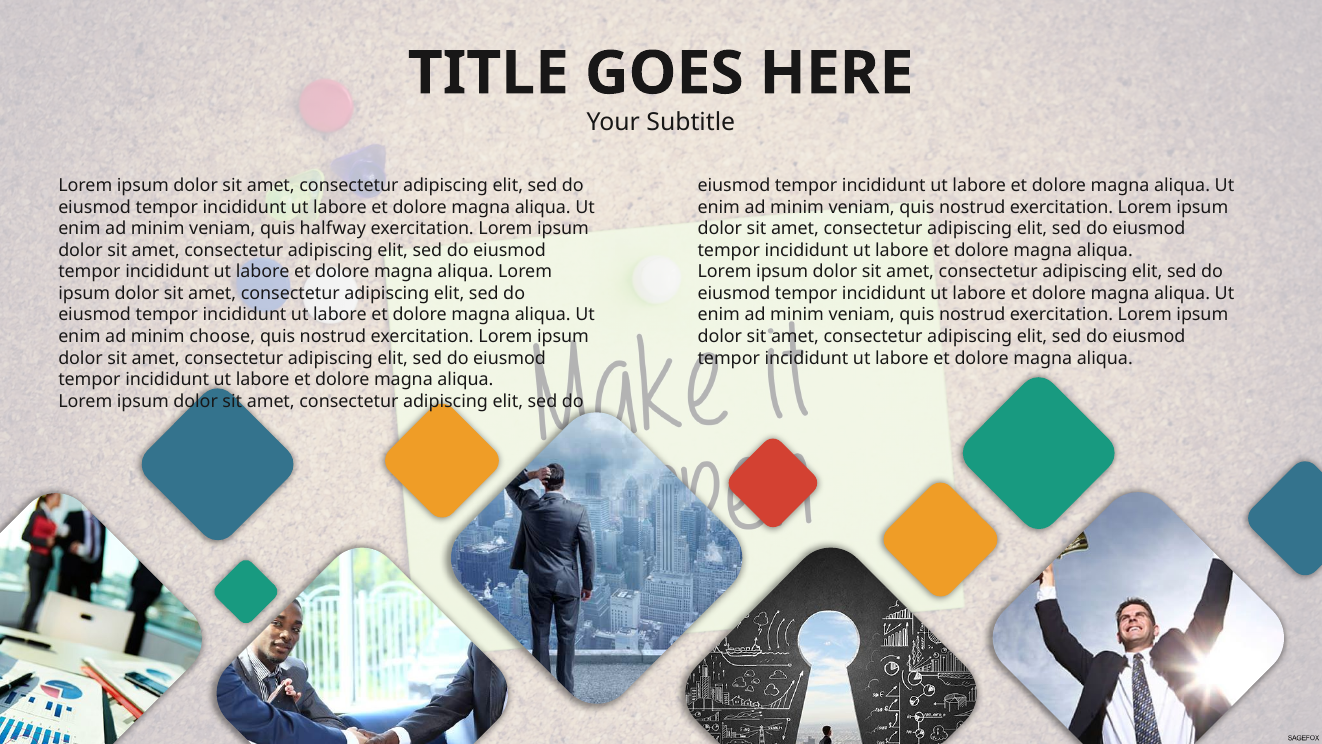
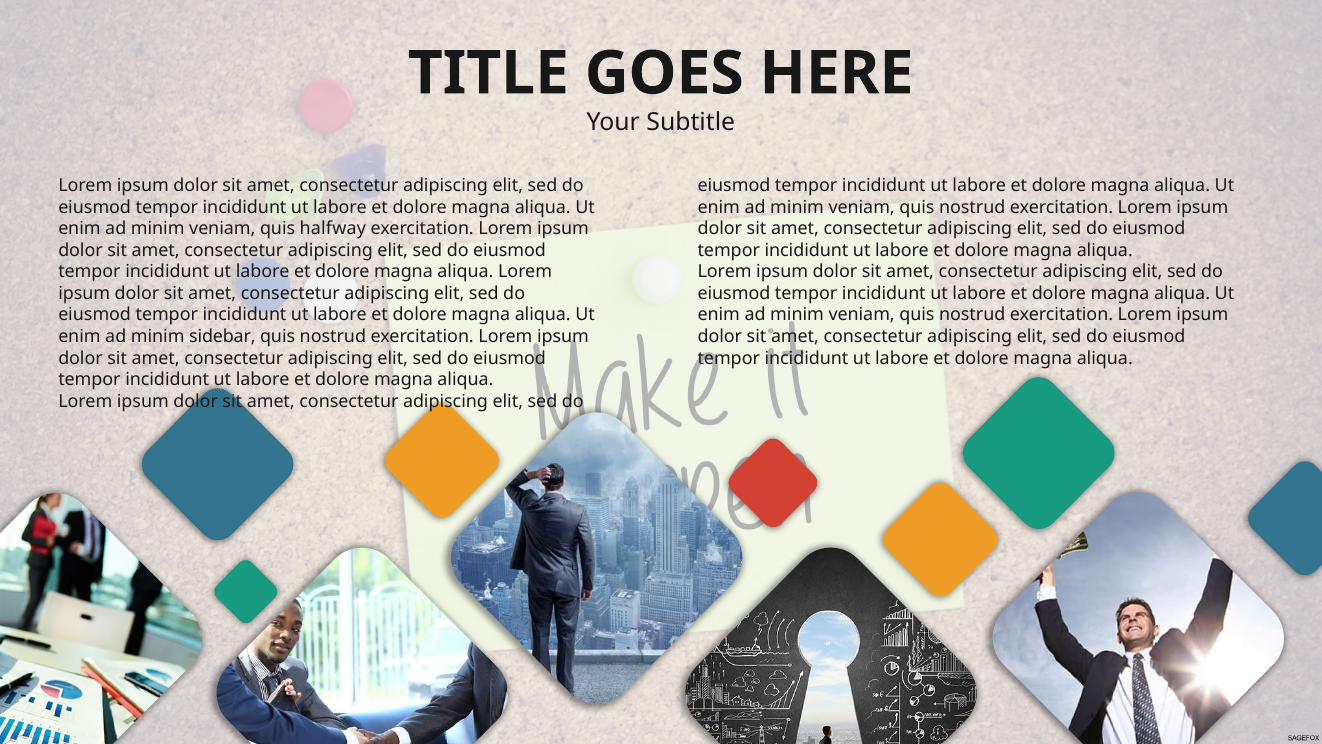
choose: choose -> sidebar
